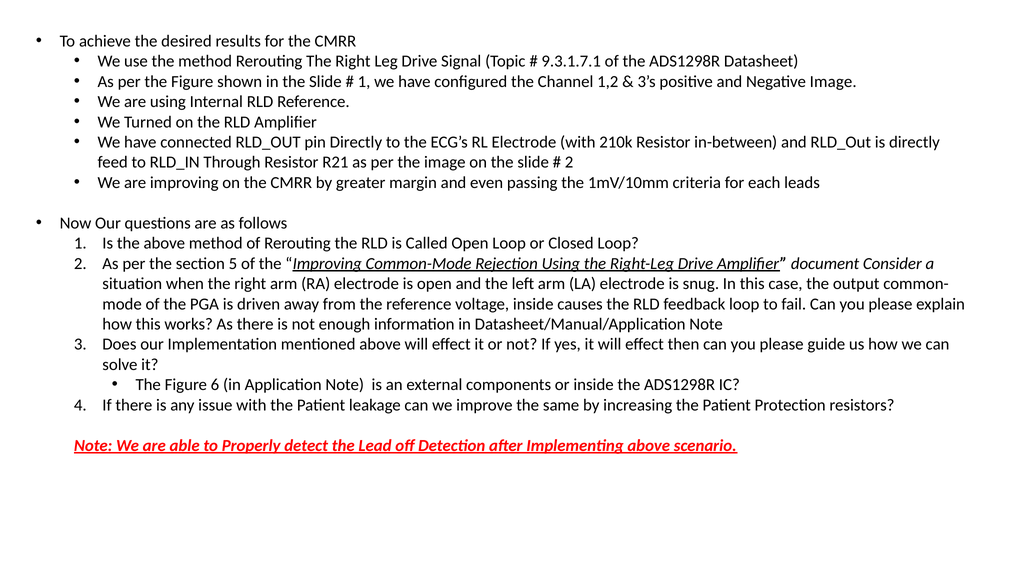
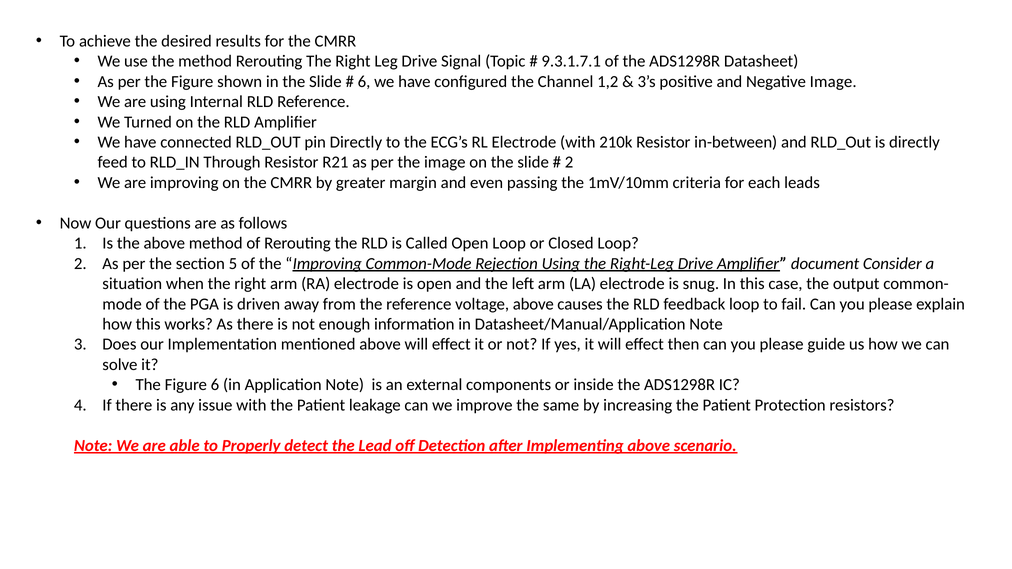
1 at (364, 82): 1 -> 6
voltage inside: inside -> above
